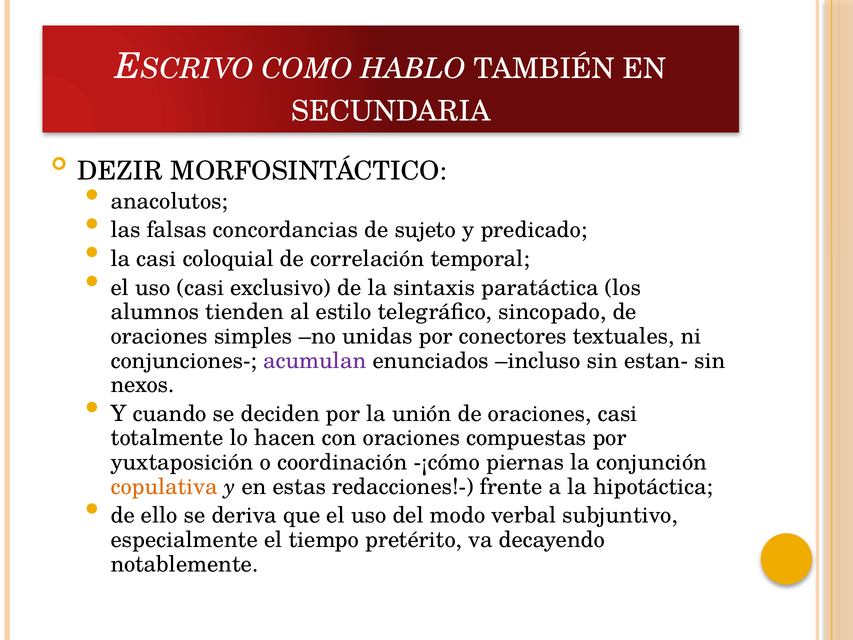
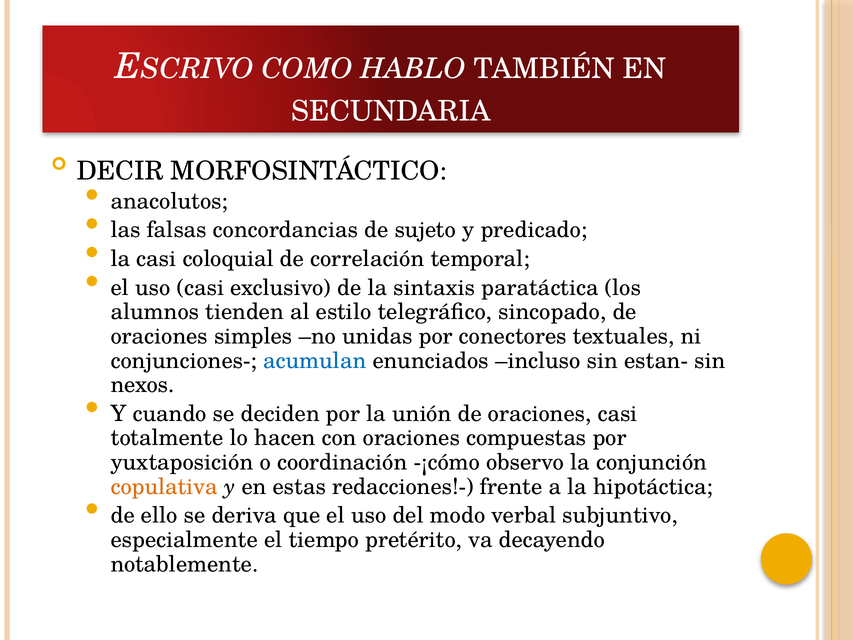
DEZIR: DEZIR -> DECIR
acumulan colour: purple -> blue
piernas: piernas -> observo
